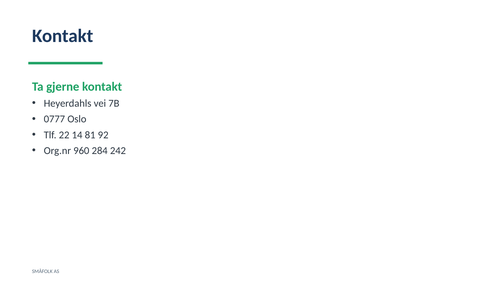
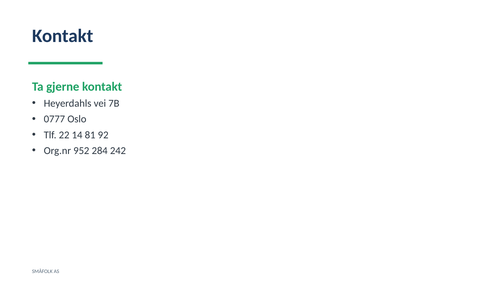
960: 960 -> 952
